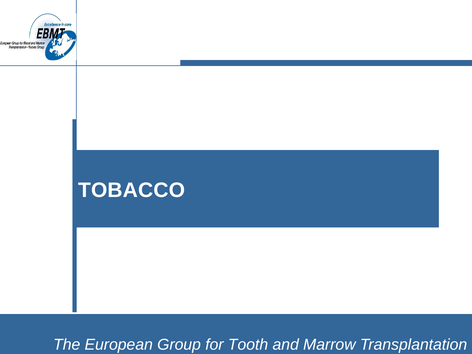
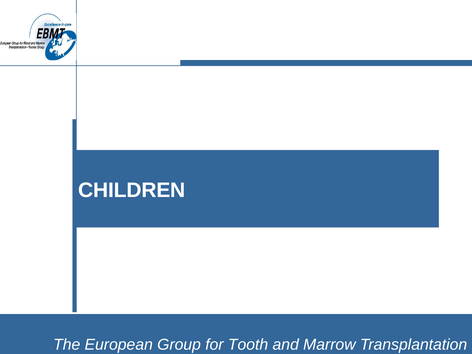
TOBACCO: TOBACCO -> CHILDREN
